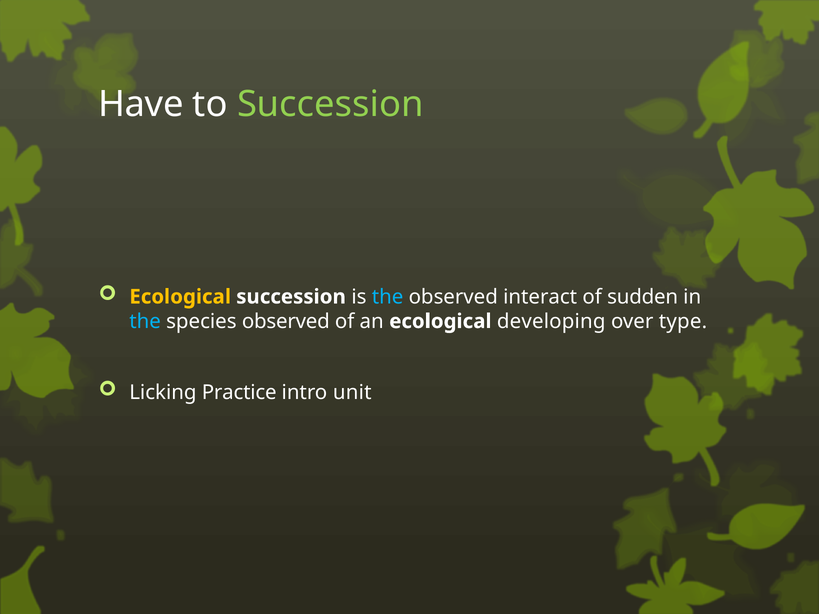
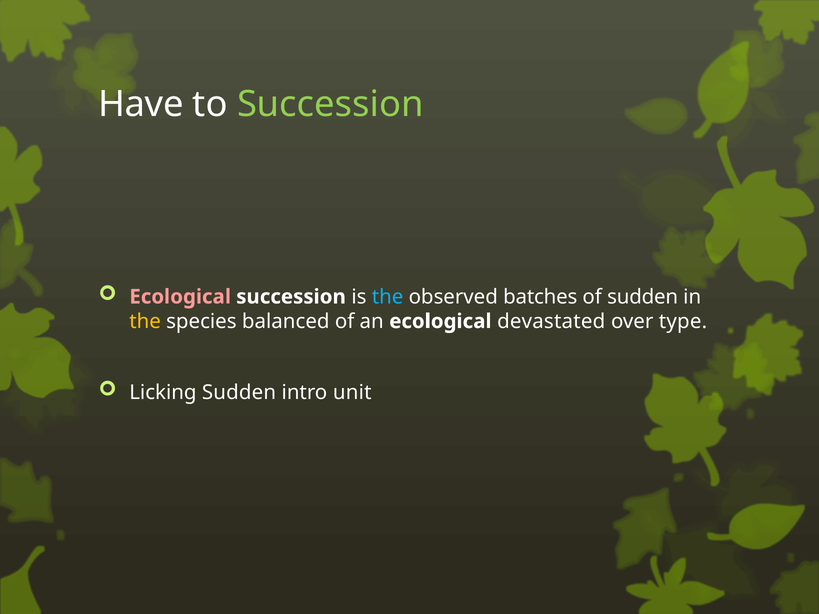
Ecological at (180, 297) colour: yellow -> pink
interact: interact -> batches
the at (145, 321) colour: light blue -> yellow
species observed: observed -> balanced
developing: developing -> devastated
Licking Practice: Practice -> Sudden
